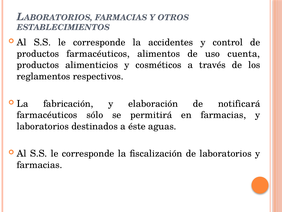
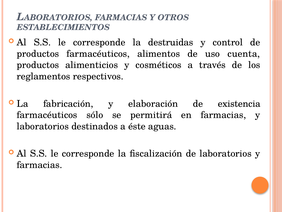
accidentes: accidentes -> destruidas
notificará: notificará -> existencia
